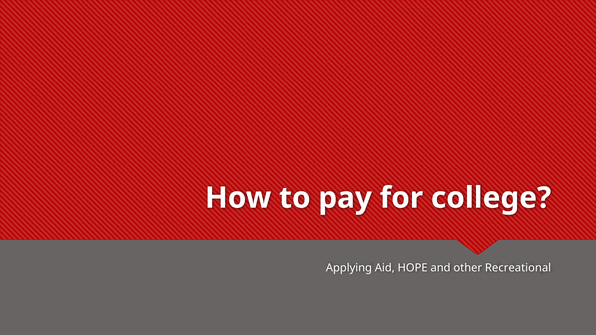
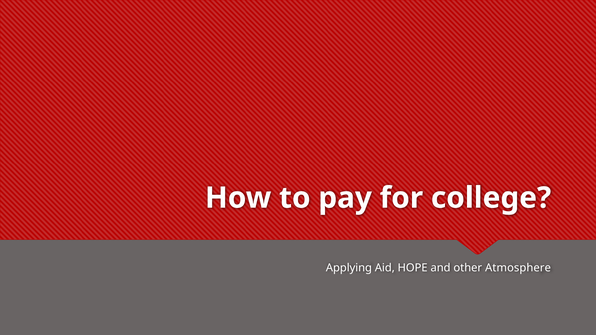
Recreational: Recreational -> Atmosphere
